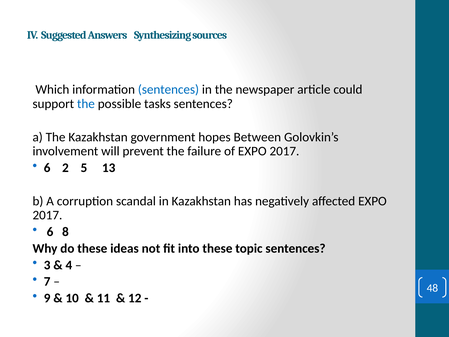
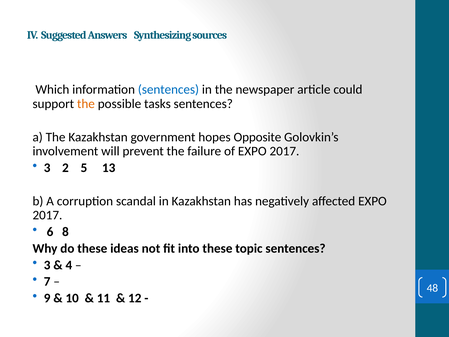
the at (86, 104) colour: blue -> orange
Between: Between -> Opposite
6 at (47, 168): 6 -> 3
